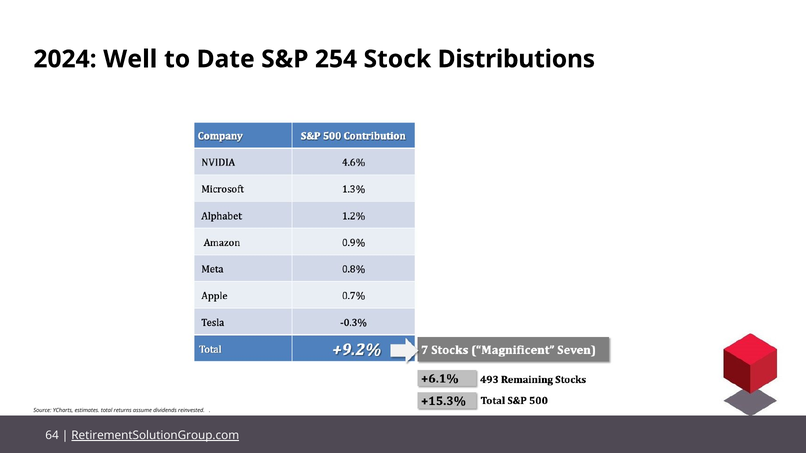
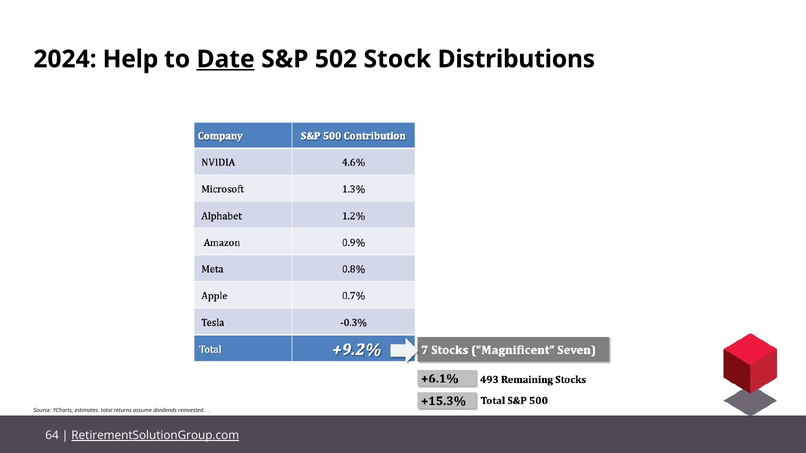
Well: Well -> Help
Date underline: none -> present
254: 254 -> 502
